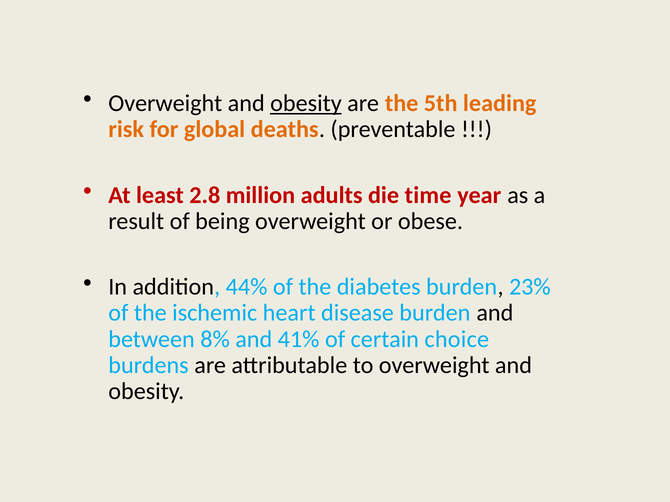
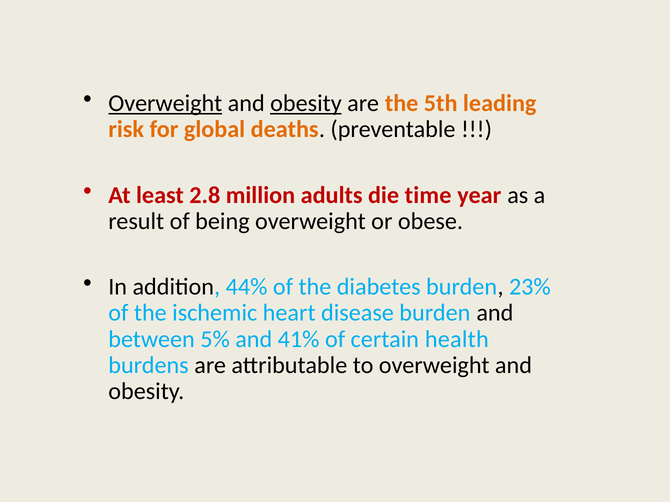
Overweight at (165, 103) underline: none -> present
8%: 8% -> 5%
choice: choice -> health
